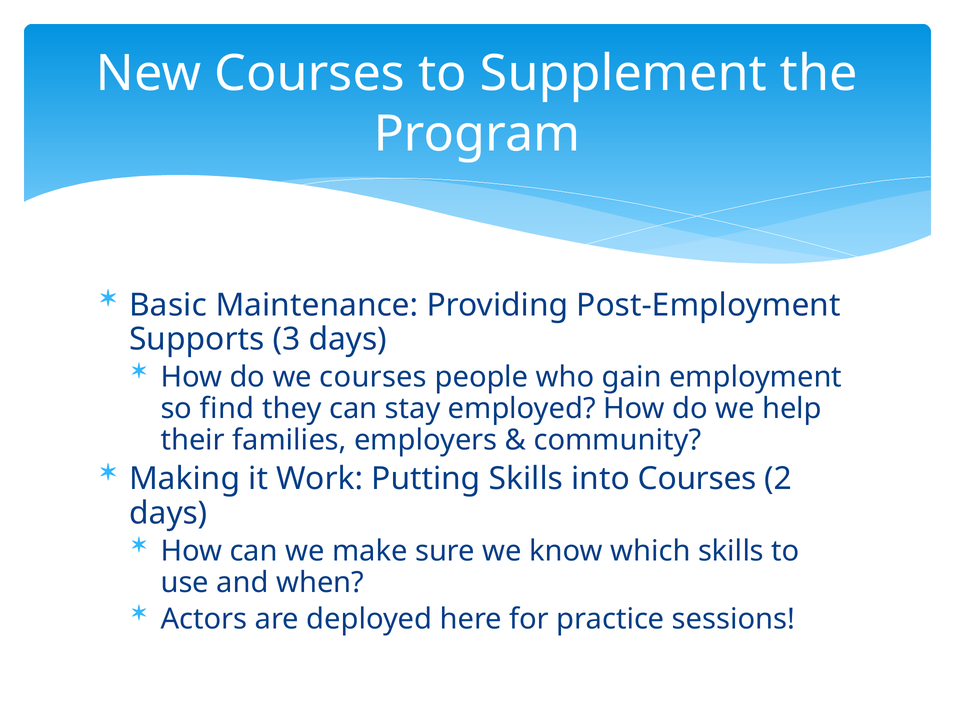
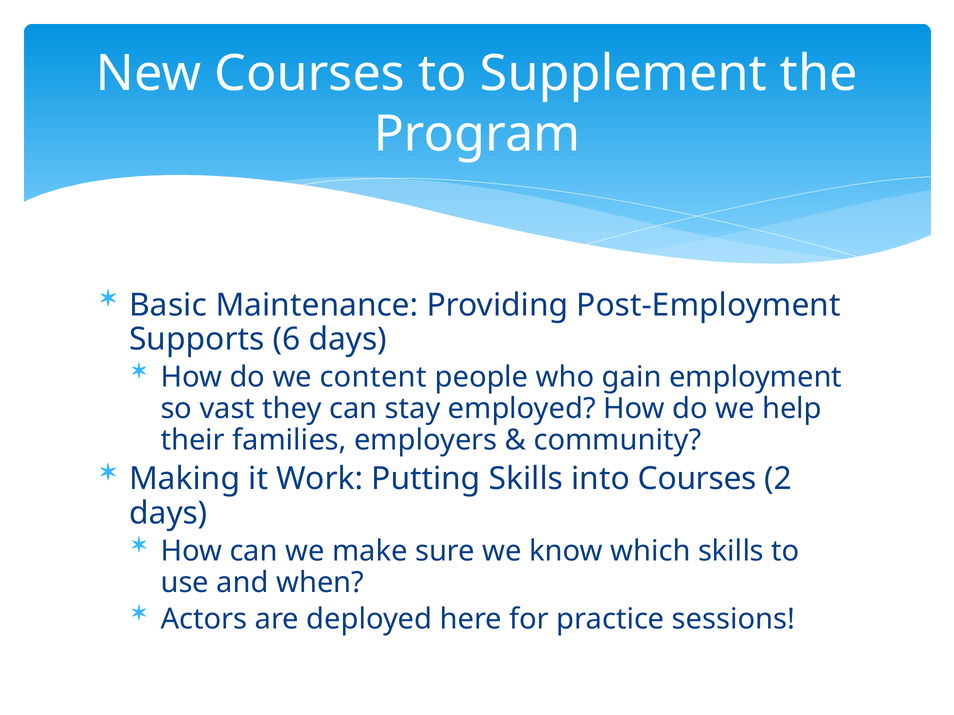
3: 3 -> 6
we courses: courses -> content
find: find -> vast
